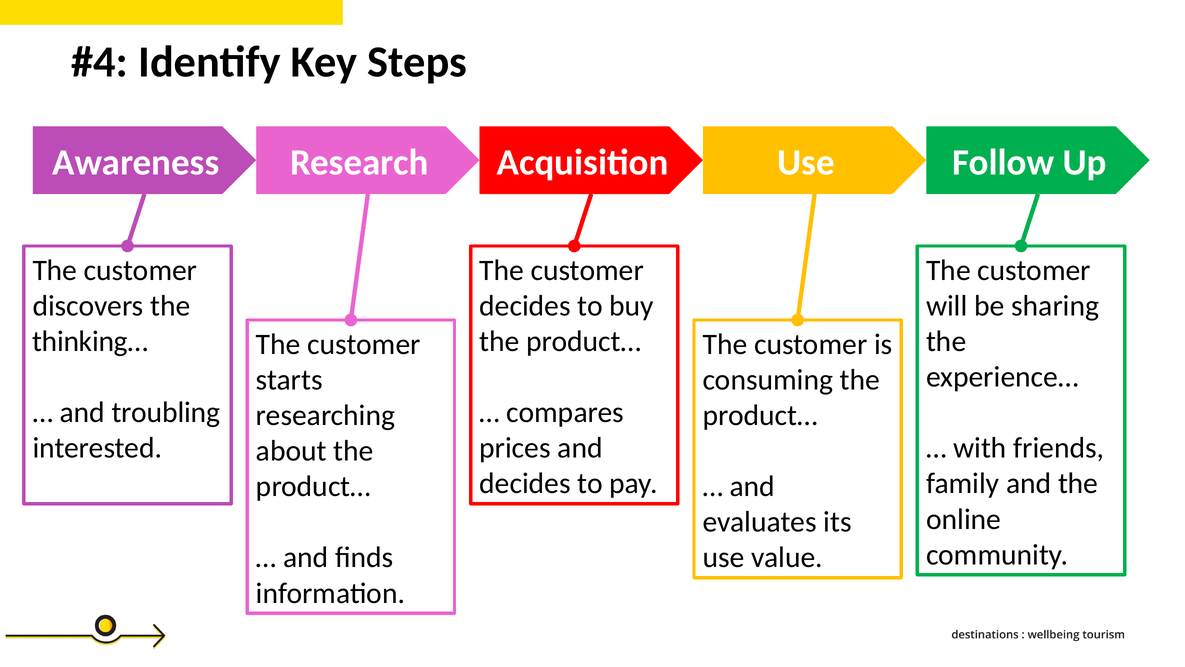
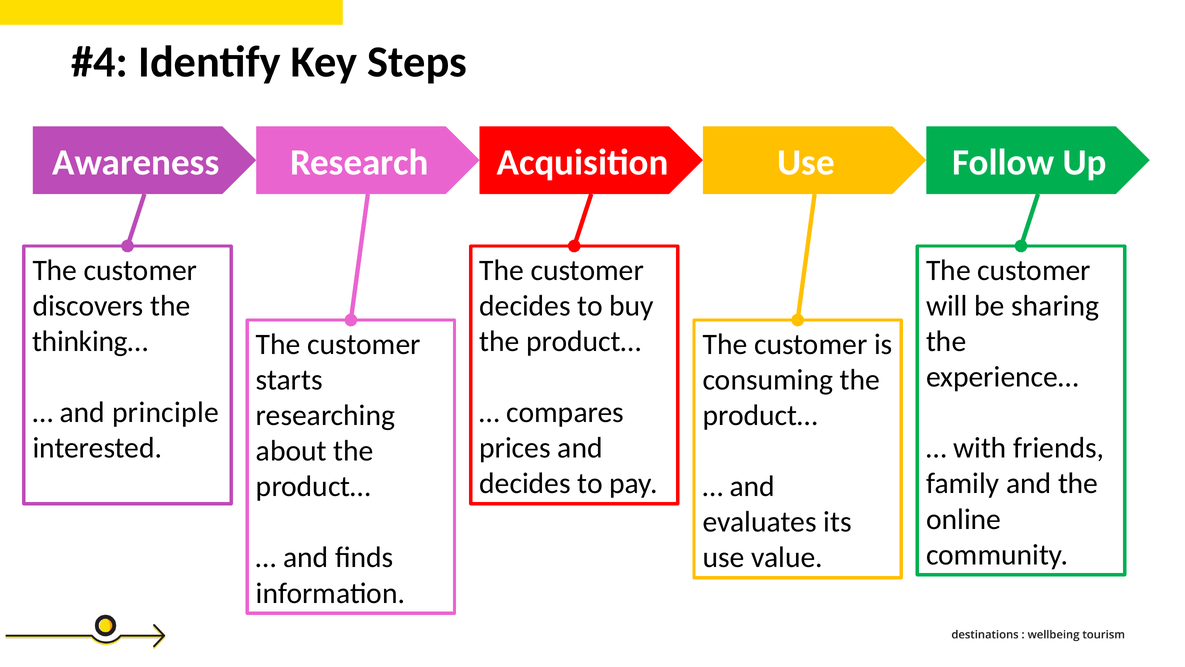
troubling: troubling -> principle
